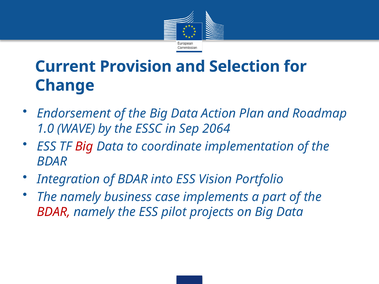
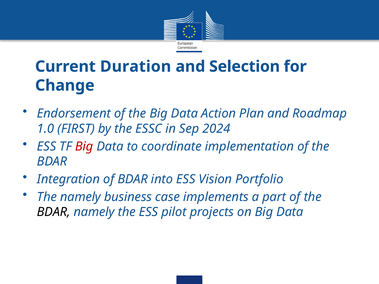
Provision: Provision -> Duration
WAVE: WAVE -> FIRST
2064: 2064 -> 2024
BDAR at (54, 212) colour: red -> black
